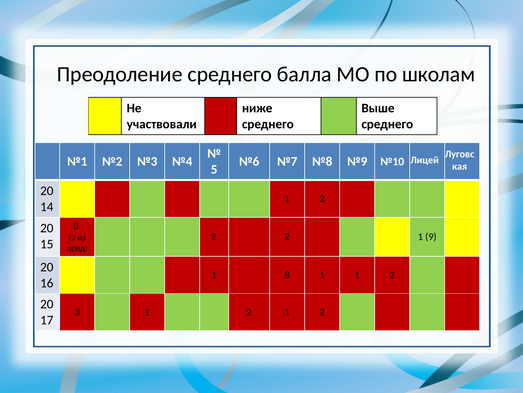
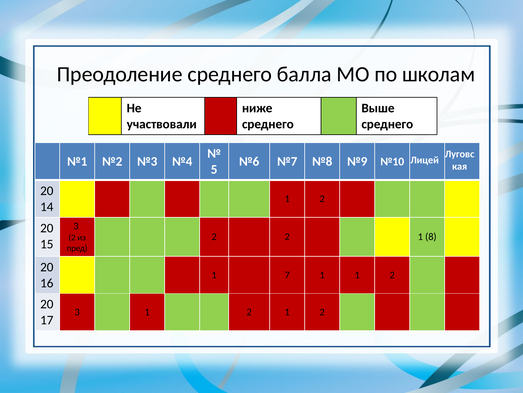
9: 9 -> 8
8: 8 -> 7
